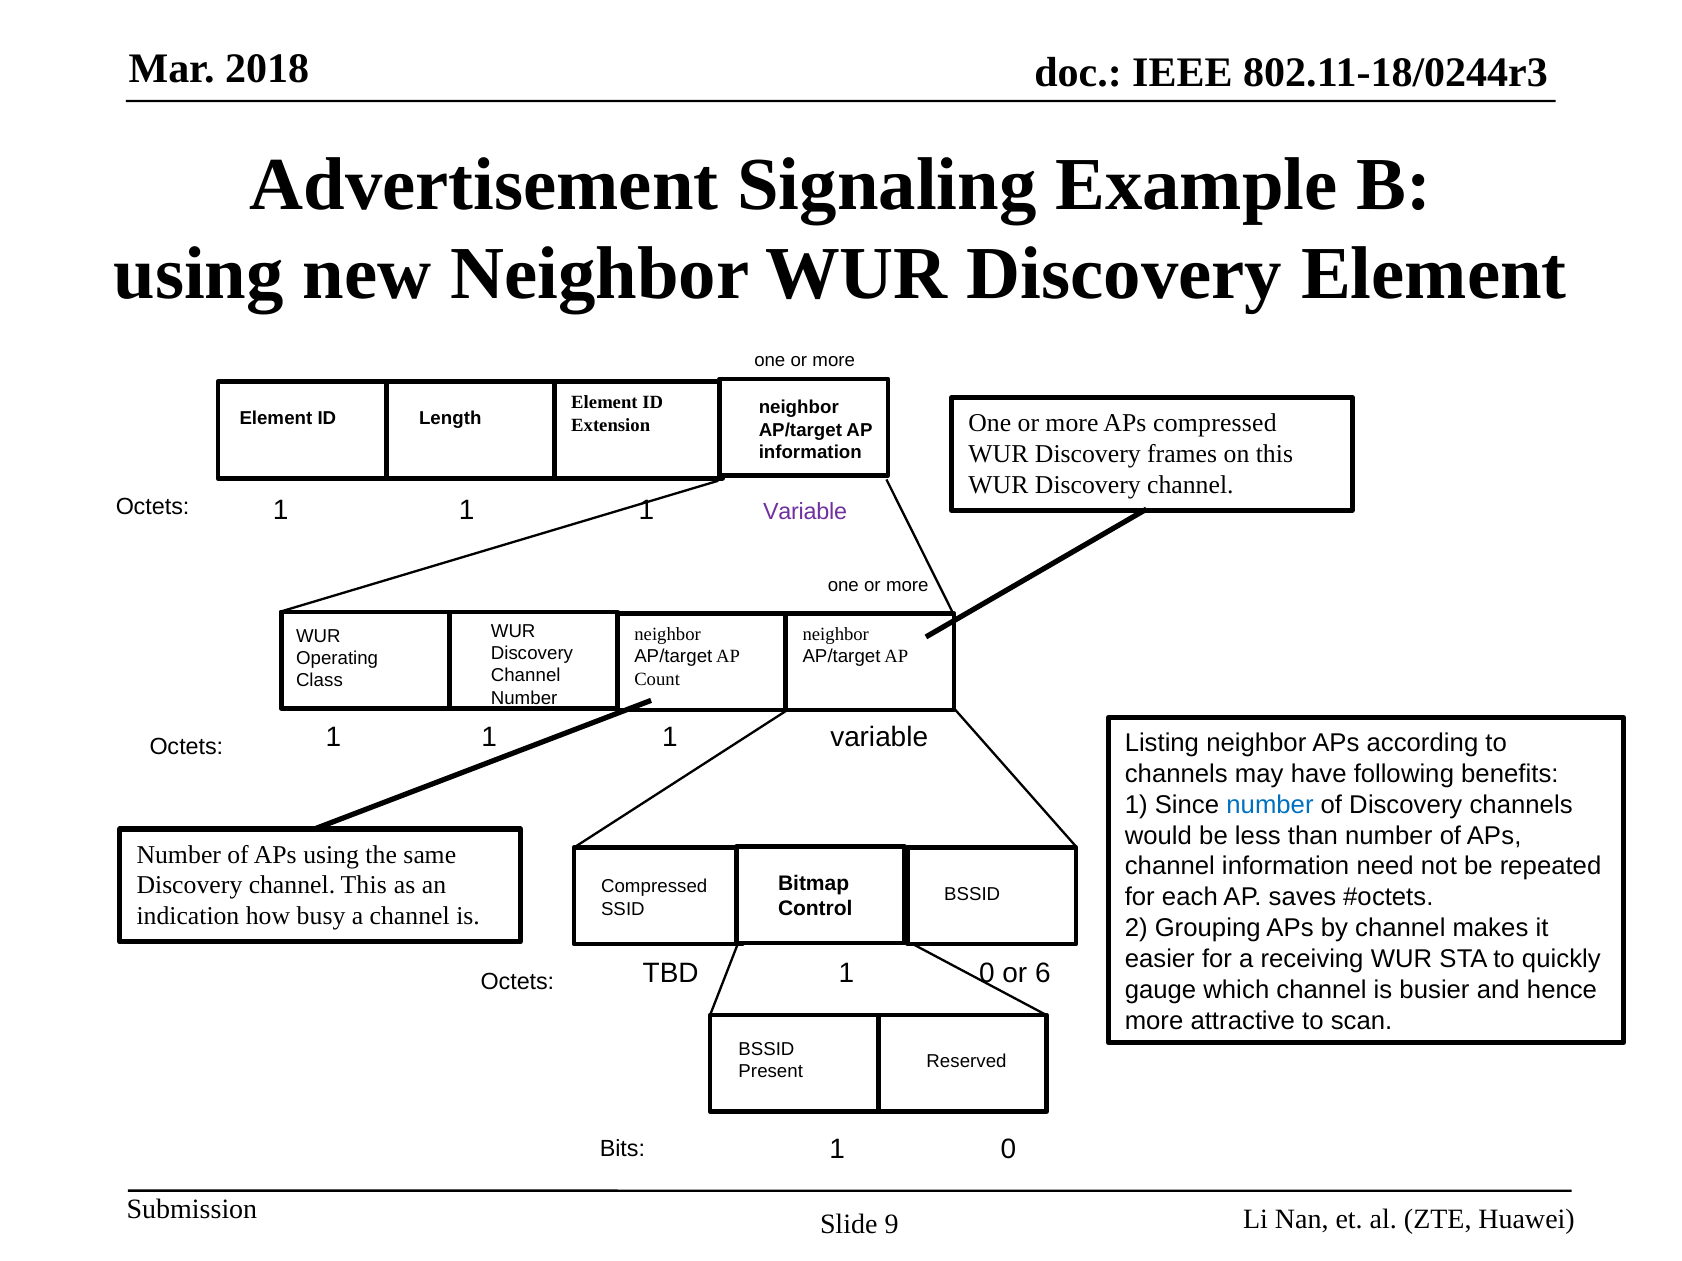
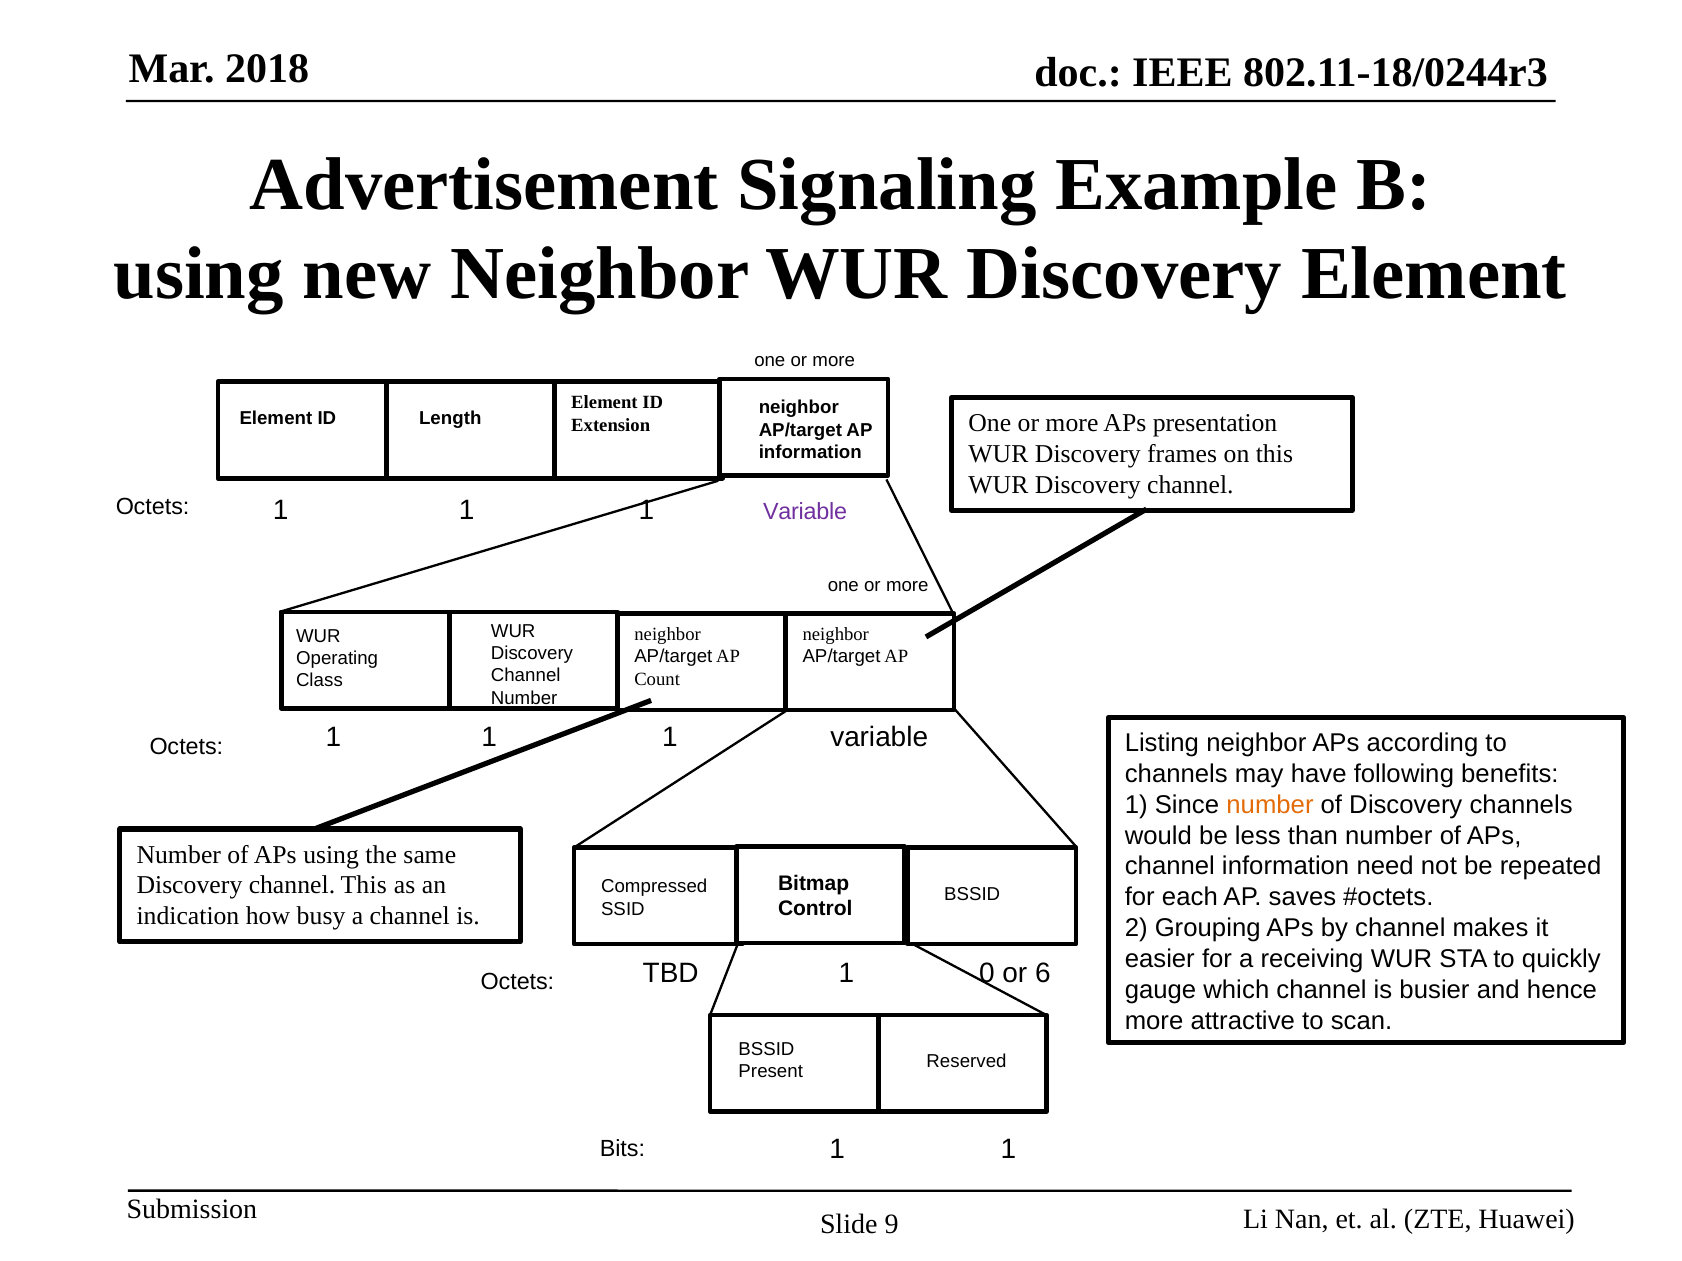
APs compressed: compressed -> presentation
number at (1270, 805) colour: blue -> orange
0 at (1009, 1150): 0 -> 1
